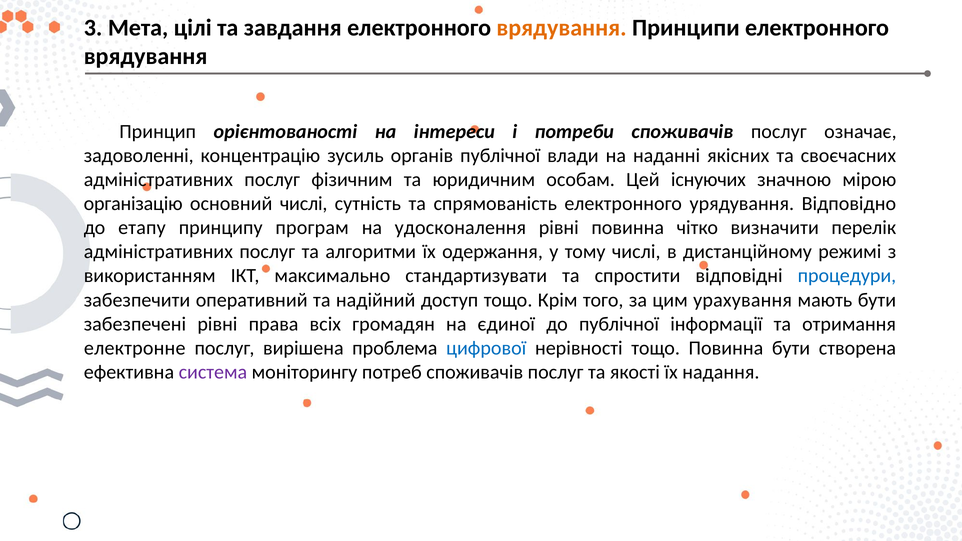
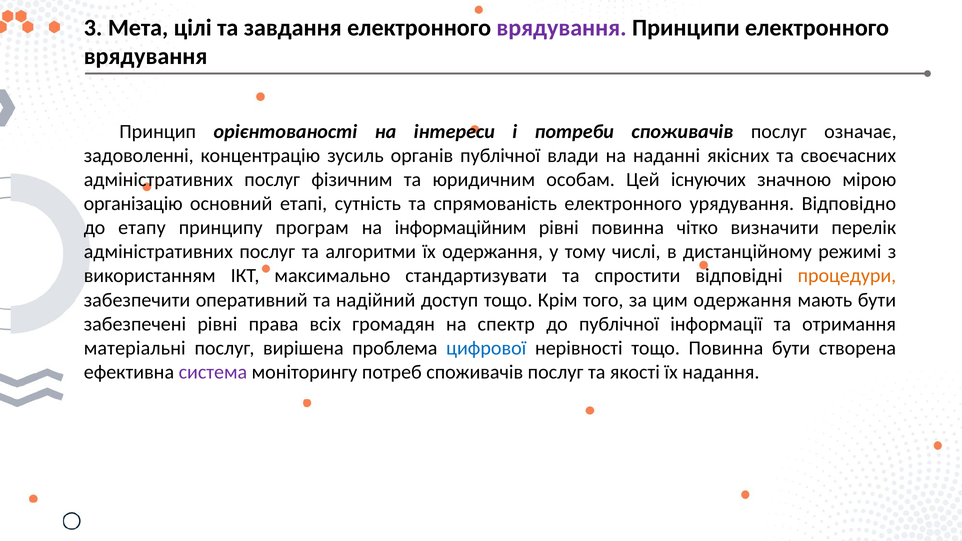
врядування at (562, 28) colour: orange -> purple
основний числі: числі -> етапі
удосконалення: удосконалення -> інформаційним
процедури colour: blue -> orange
цим урахування: урахування -> одержання
єдиної: єдиної -> спектр
електронне: електронне -> матеріальні
